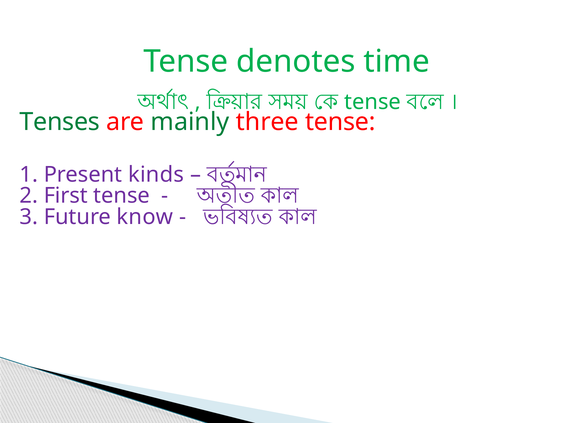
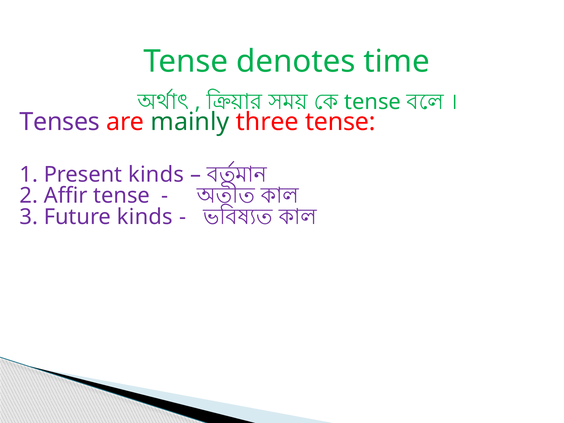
Tenses colour: green -> purple
First: First -> Affir
Future know: know -> kinds
